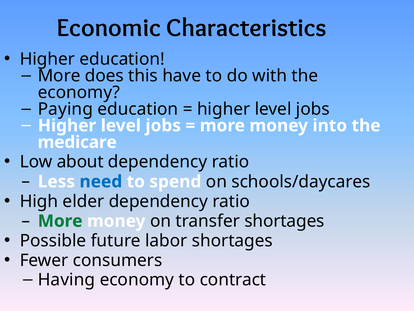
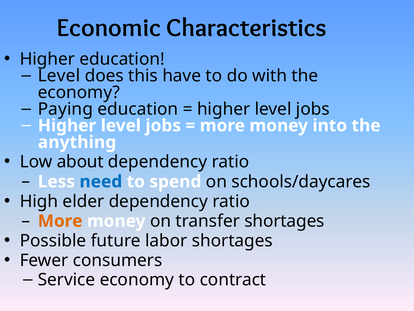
More at (59, 76): More -> Level
medicare: medicare -> anything
More at (60, 221) colour: green -> orange
Having: Having -> Service
